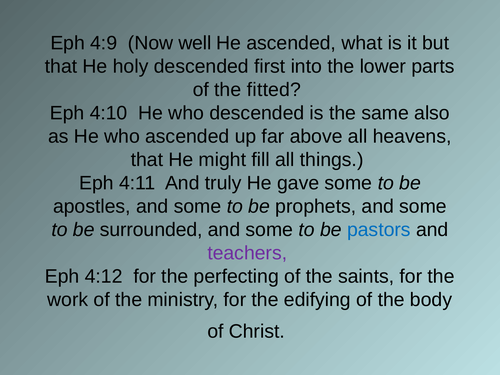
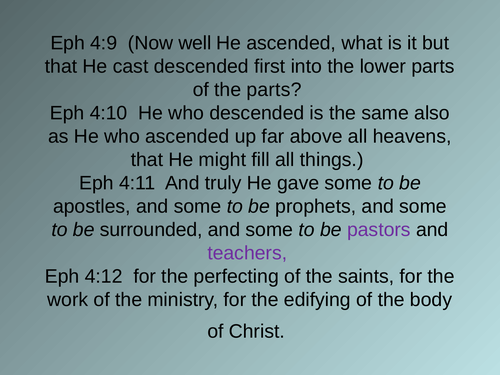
holy: holy -> cast
the fitted: fitted -> parts
pastors colour: blue -> purple
